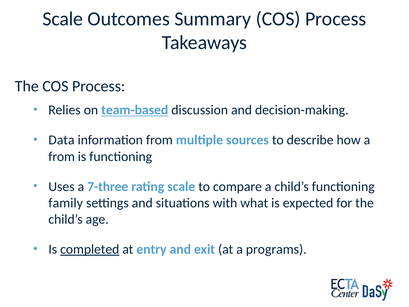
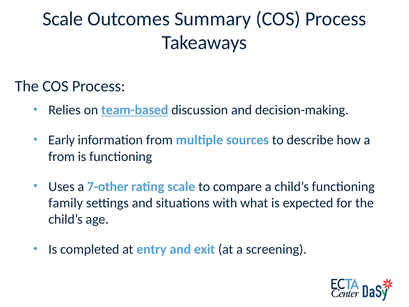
Data: Data -> Early
7-three: 7-three -> 7-other
completed underline: present -> none
programs: programs -> screening
